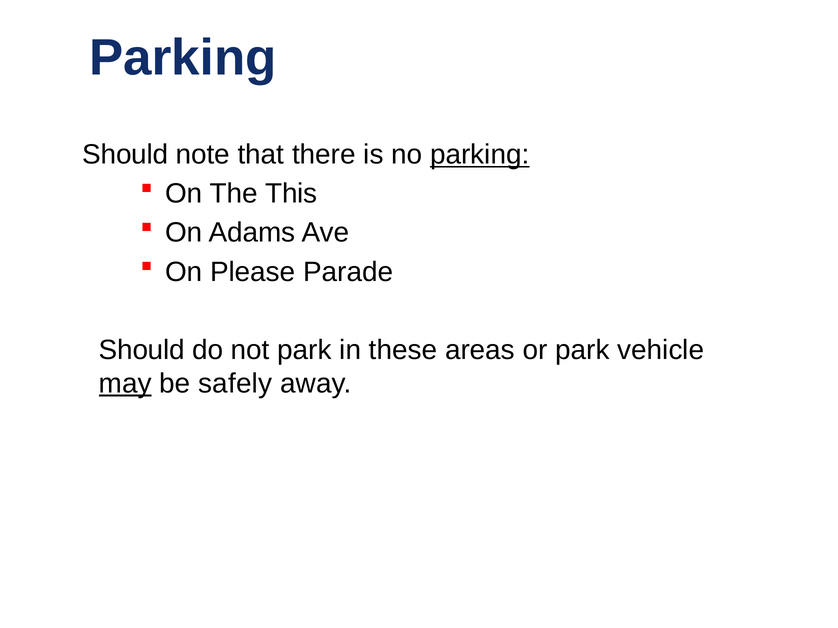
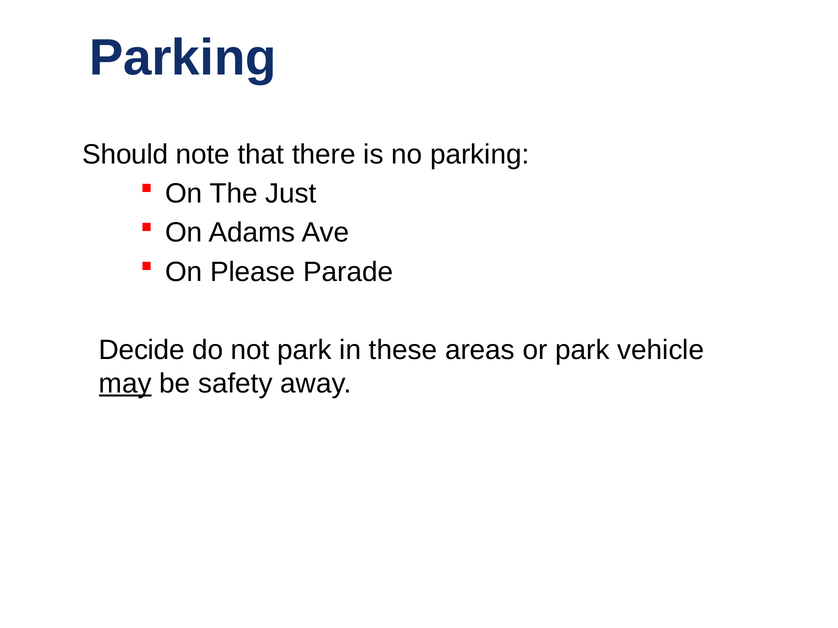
parking at (480, 155) underline: present -> none
This: This -> Just
Should at (142, 350): Should -> Decide
safely: safely -> safety
